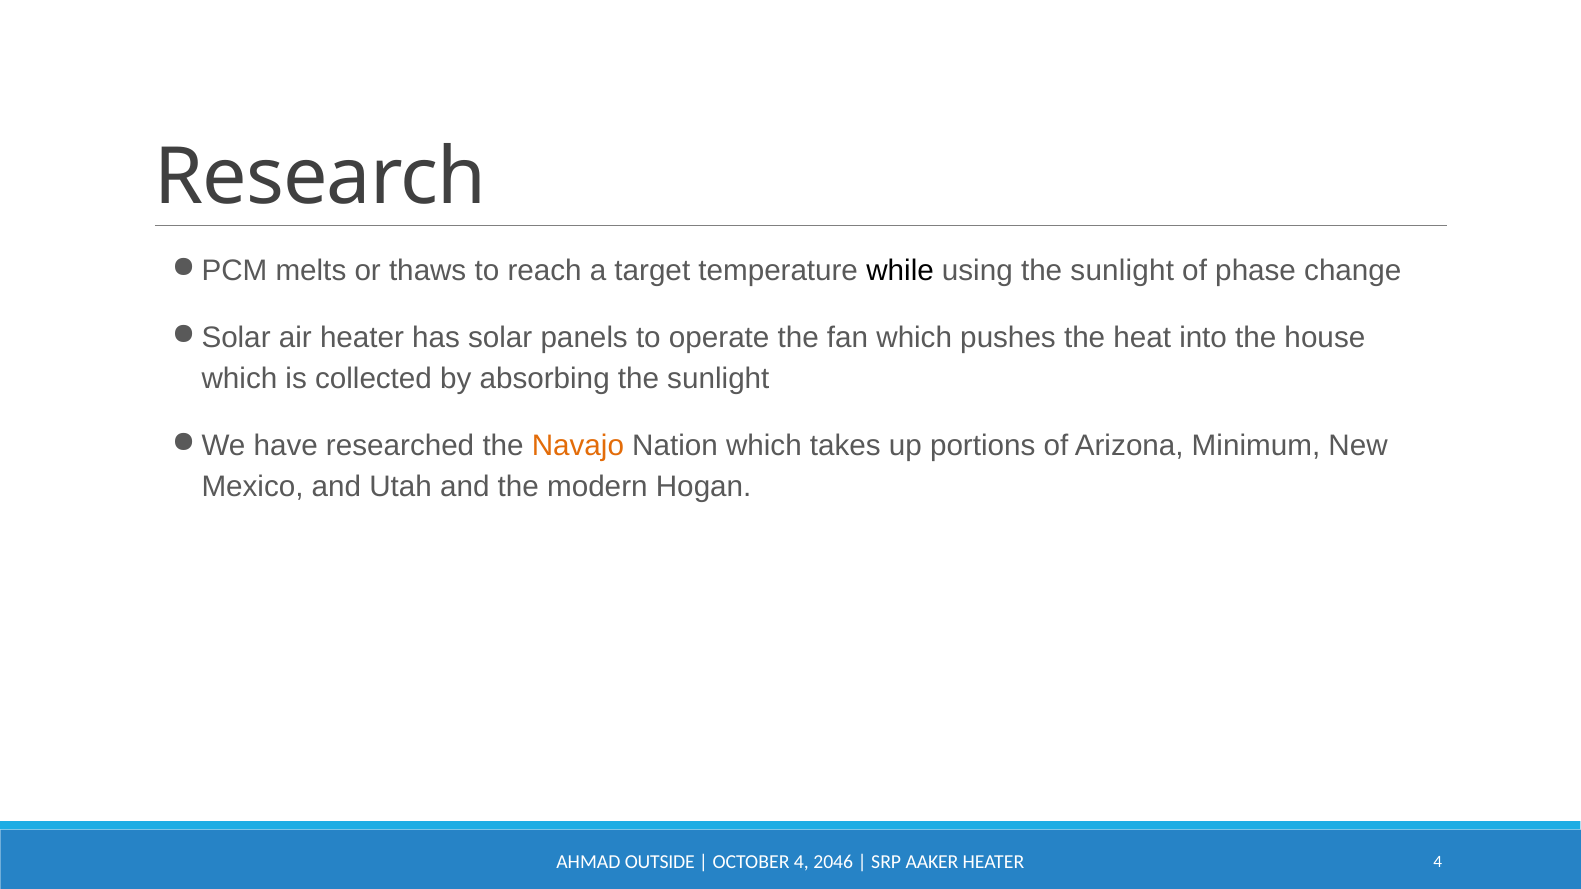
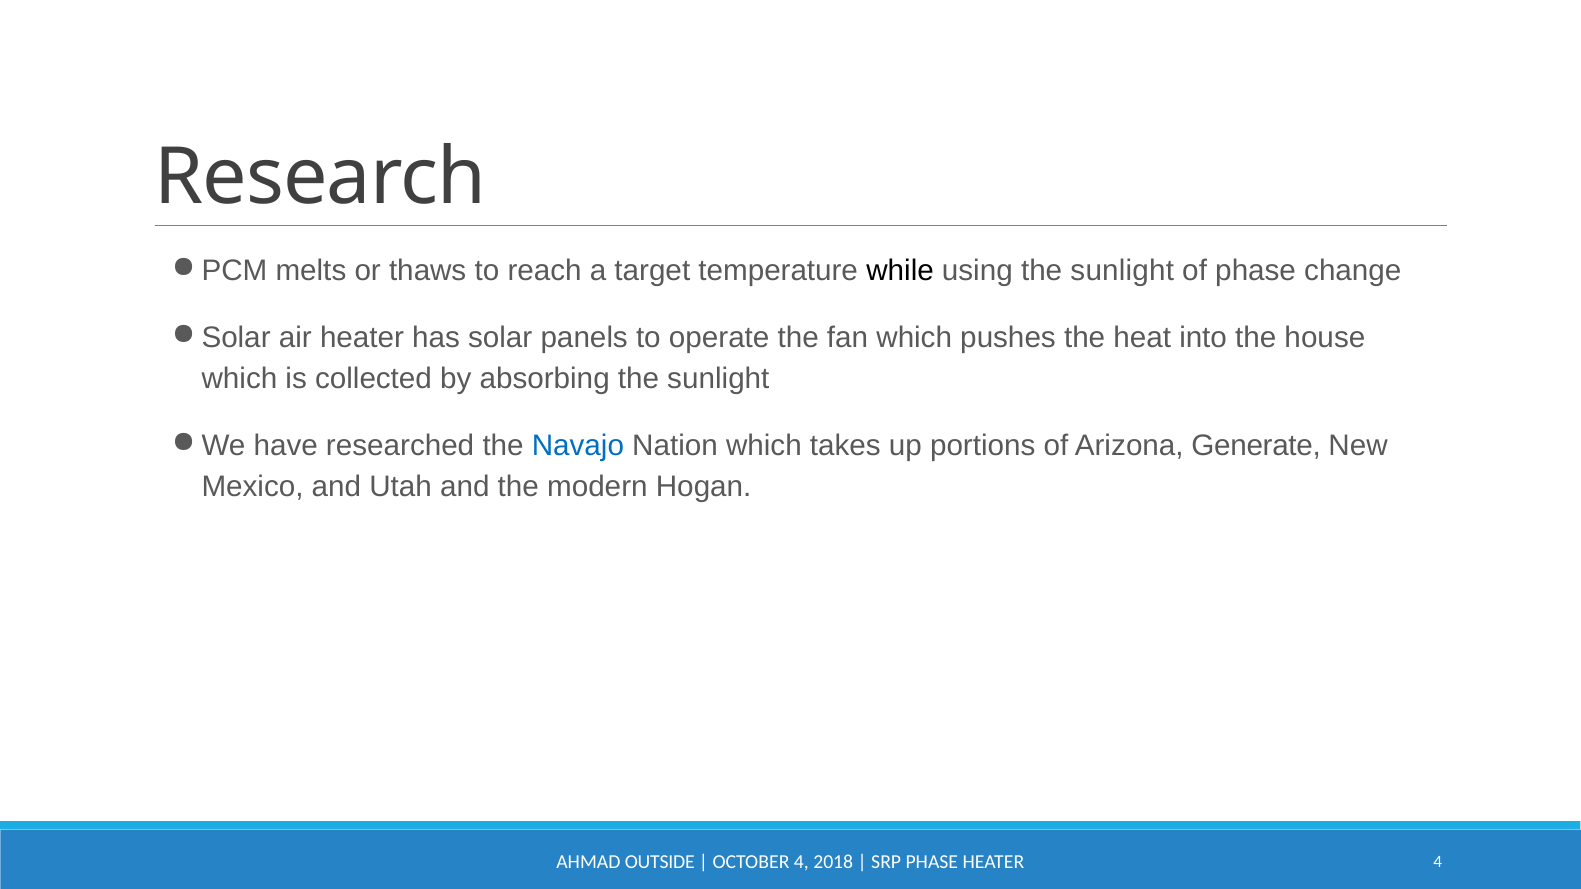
Navajo colour: orange -> blue
Minimum: Minimum -> Generate
2046: 2046 -> 2018
SRP AAKER: AAKER -> PHASE
